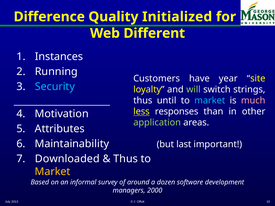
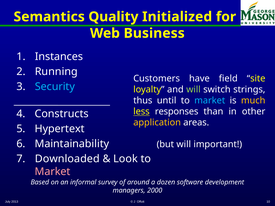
Difference: Difference -> Semantics
Different: Different -> Business
year: year -> field
much colour: pink -> yellow
Motivation: Motivation -> Constructs
application colour: light green -> yellow
Attributes: Attributes -> Hypertext
but last: last -> will
Thus at (126, 159): Thus -> Look
Market at (53, 172) colour: yellow -> pink
